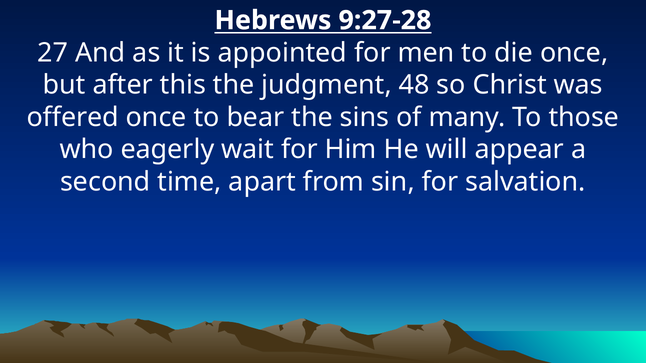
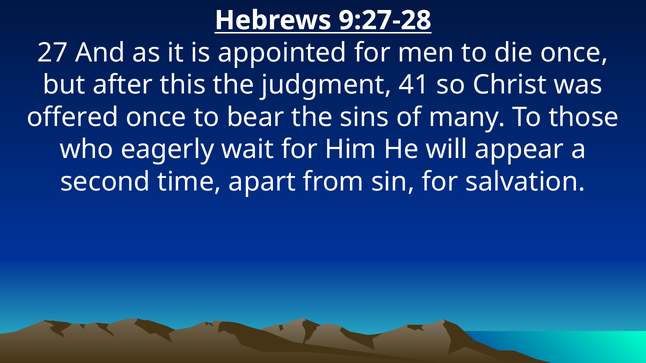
48: 48 -> 41
